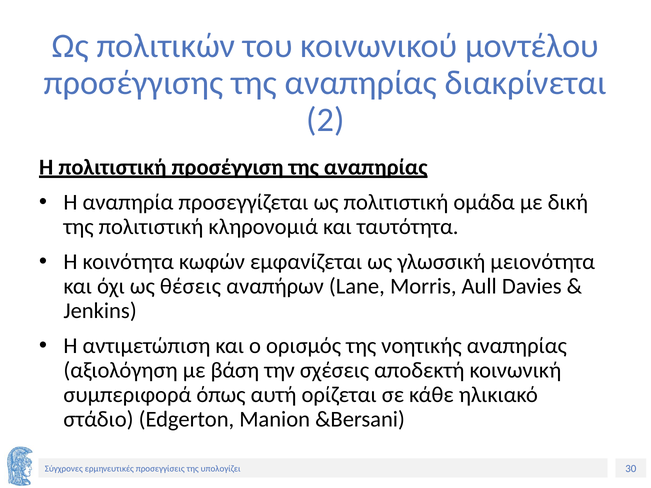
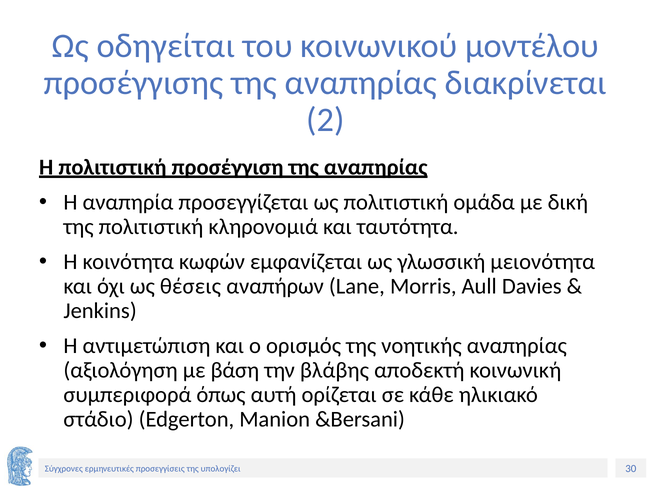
πολιτικών: πολιτικών -> οδηγείται
σχέσεις: σχέσεις -> βλάβης
